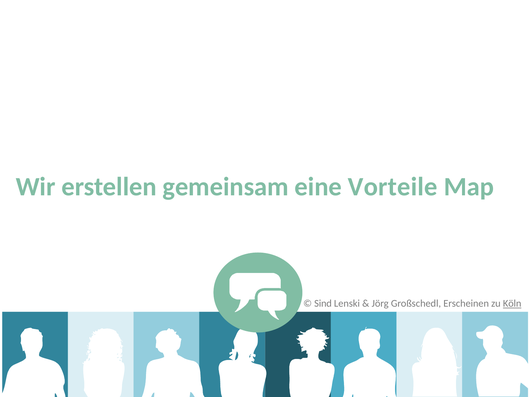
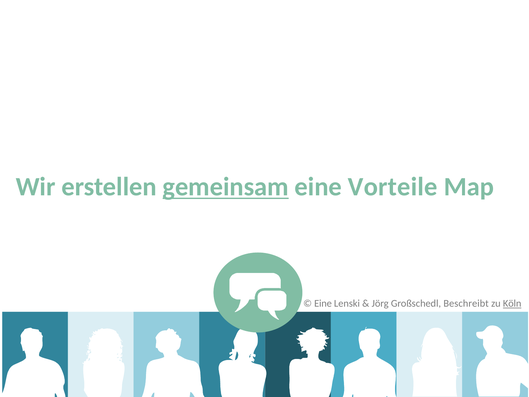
gemeinsam underline: none -> present
Sind at (323, 303): Sind -> Eine
Erscheinen: Erscheinen -> Beschreibt
